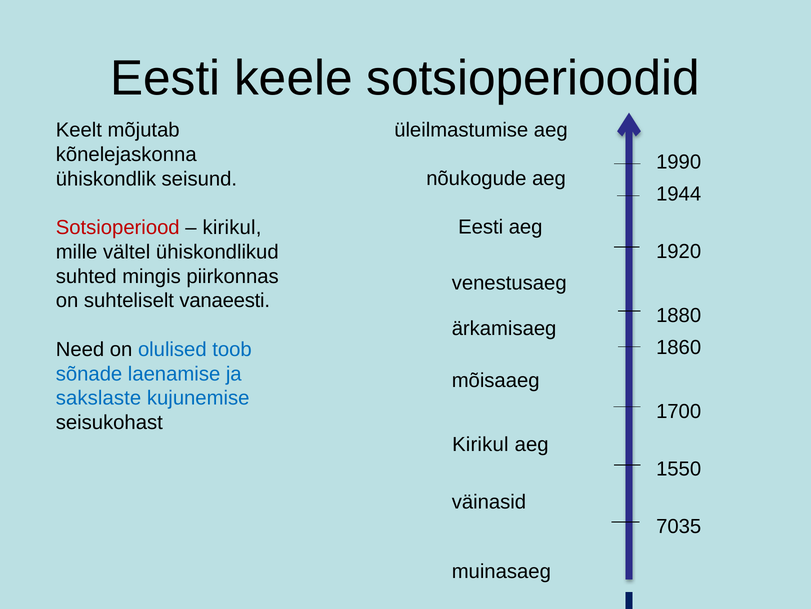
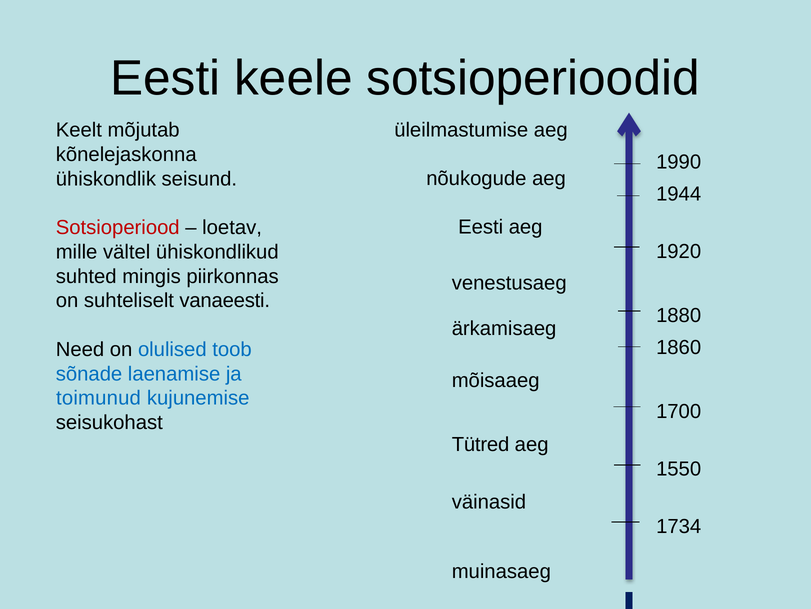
kirikul at (232, 227): kirikul -> loetav
sakslaste: sakslaste -> toimunud
Kirikul at (480, 444): Kirikul -> Tütred
7035: 7035 -> 1734
